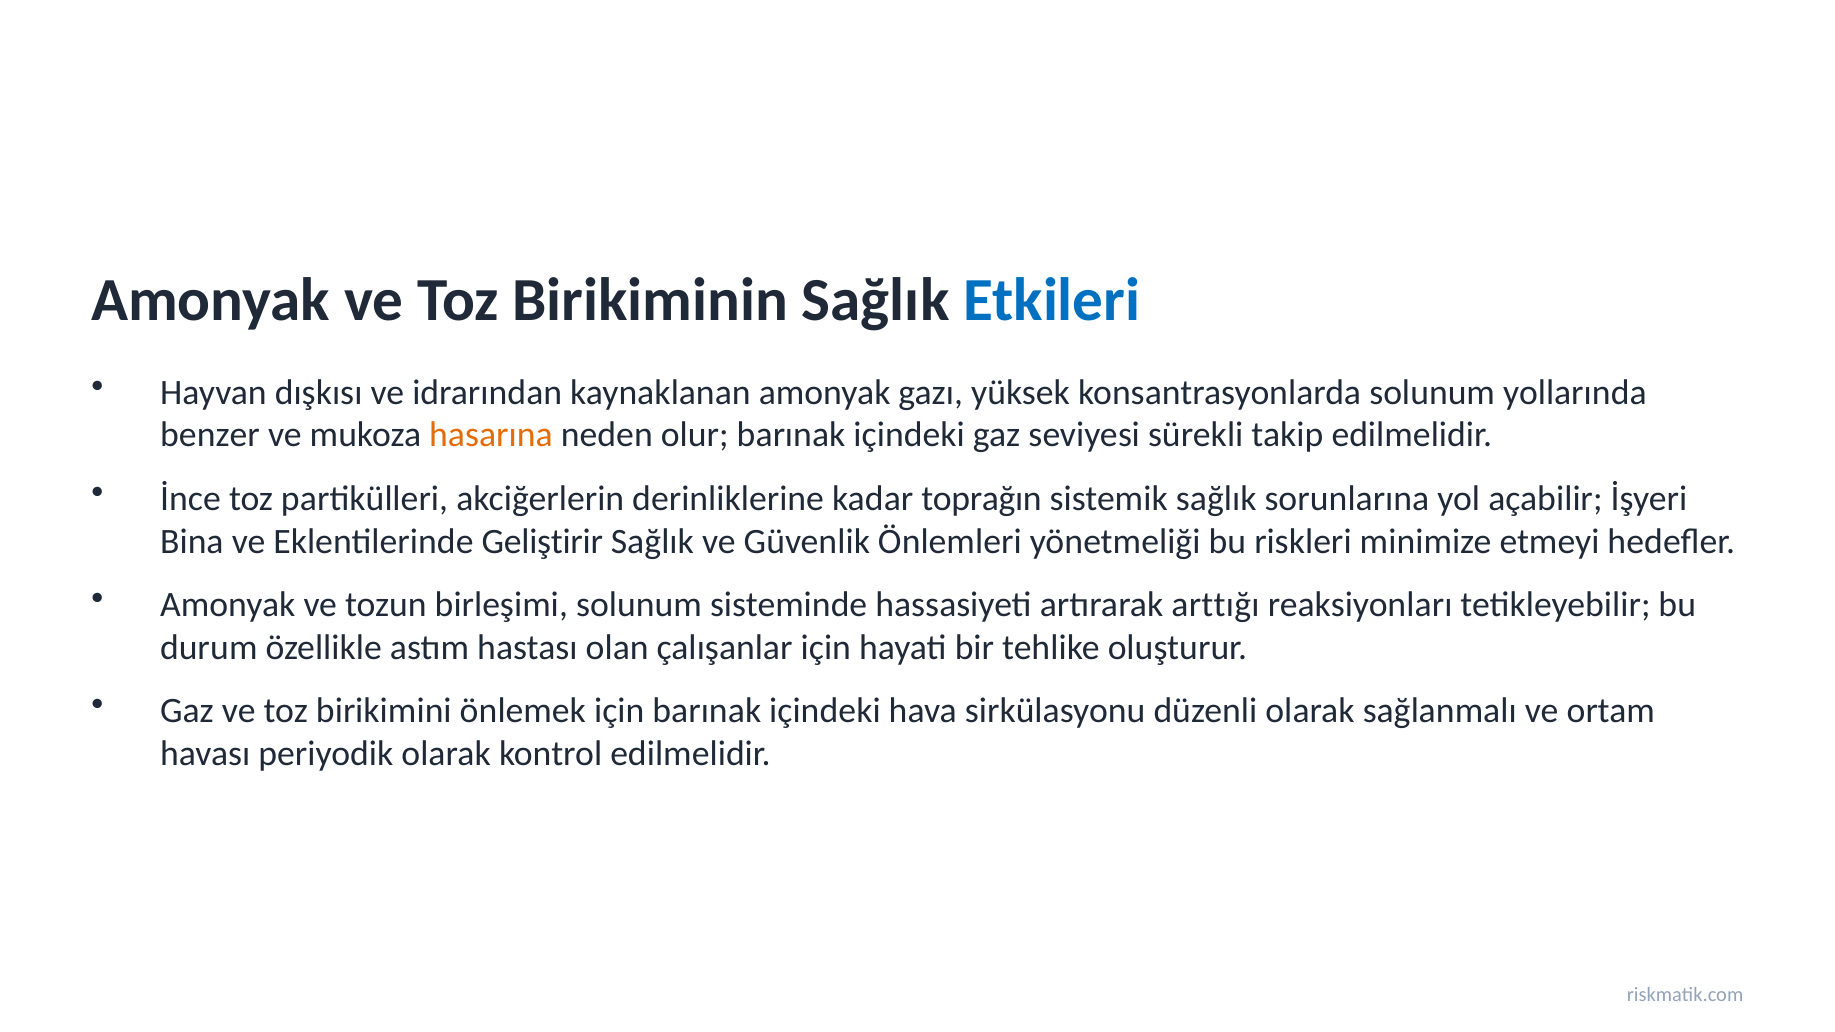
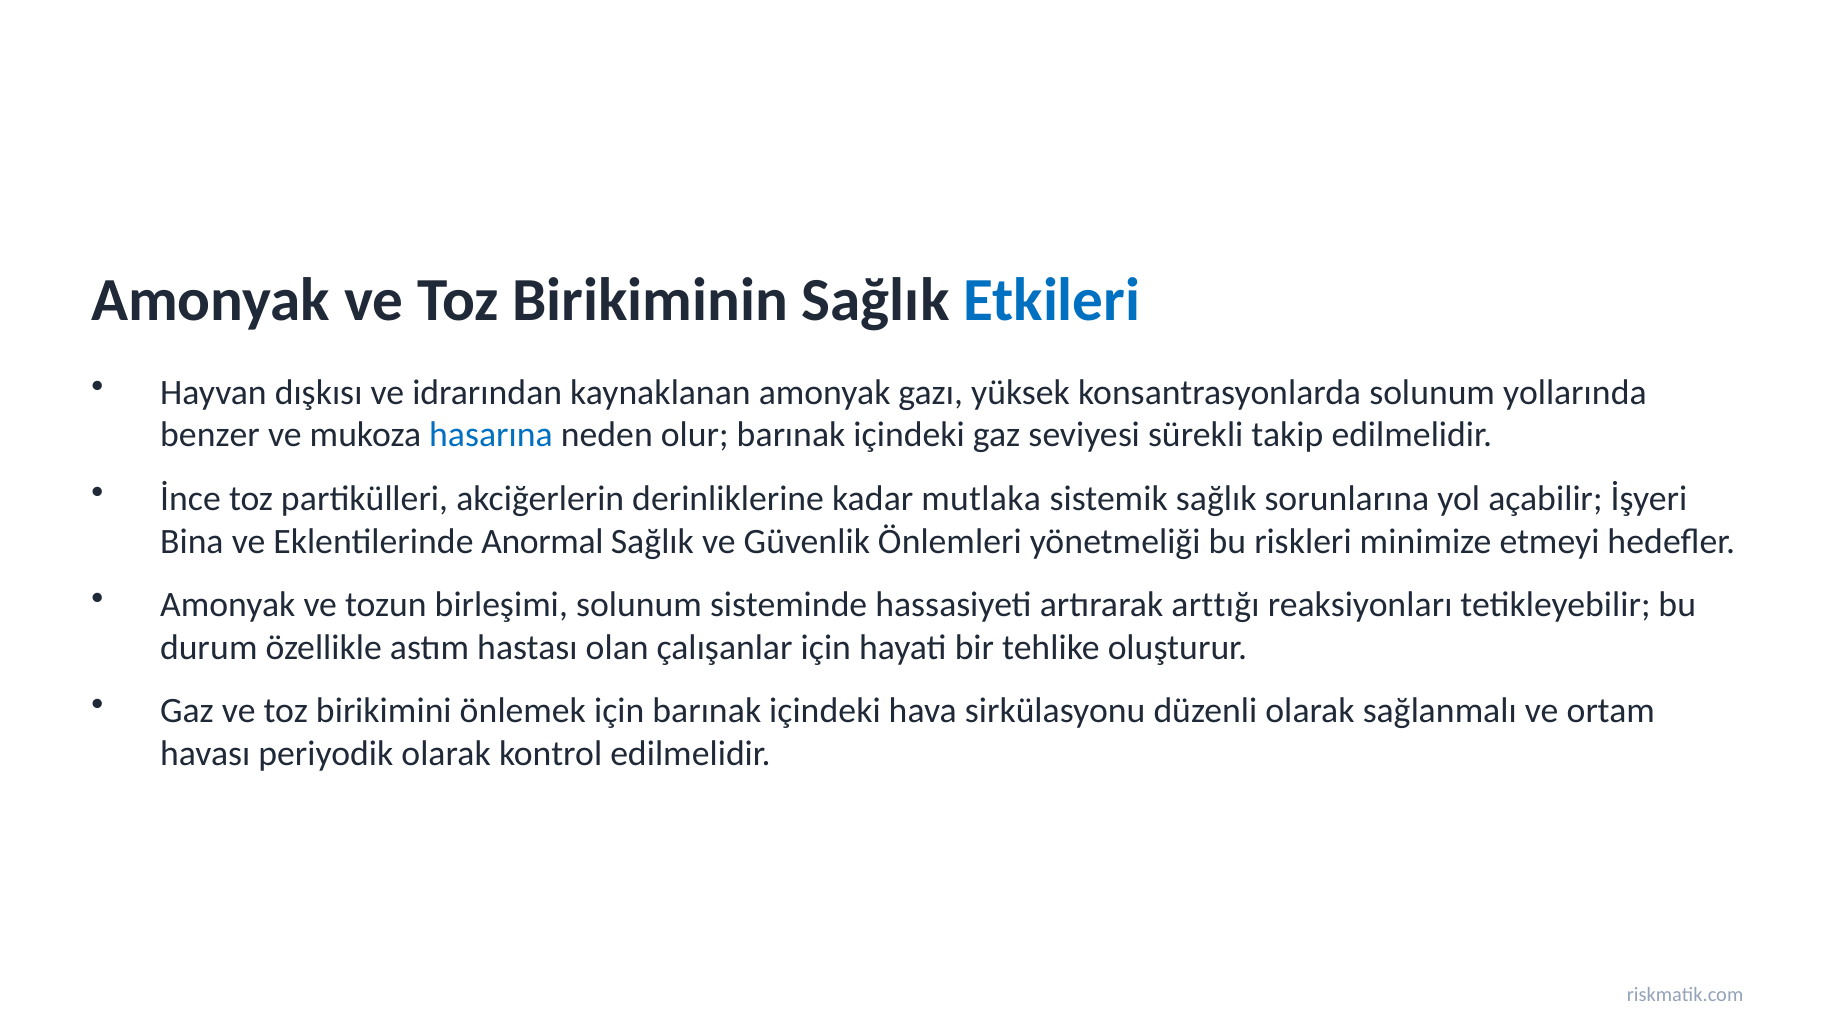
hasarına colour: orange -> blue
toprağın: toprağın -> mutlaka
Geliştirir: Geliştirir -> Anormal
